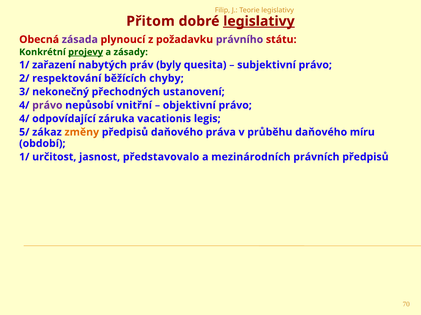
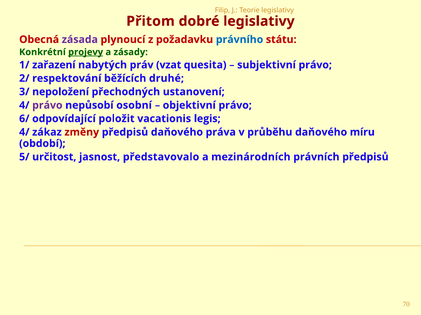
legislativy at (259, 21) underline: present -> none
právního colour: purple -> blue
byly: byly -> vzat
chyby: chyby -> druhé
nekonečný: nekonečný -> nepoložení
vnitřní: vnitřní -> osobní
4/ at (24, 119): 4/ -> 6/
záruka: záruka -> položit
5/ at (24, 132): 5/ -> 4/
změny colour: orange -> red
1/ at (24, 157): 1/ -> 5/
